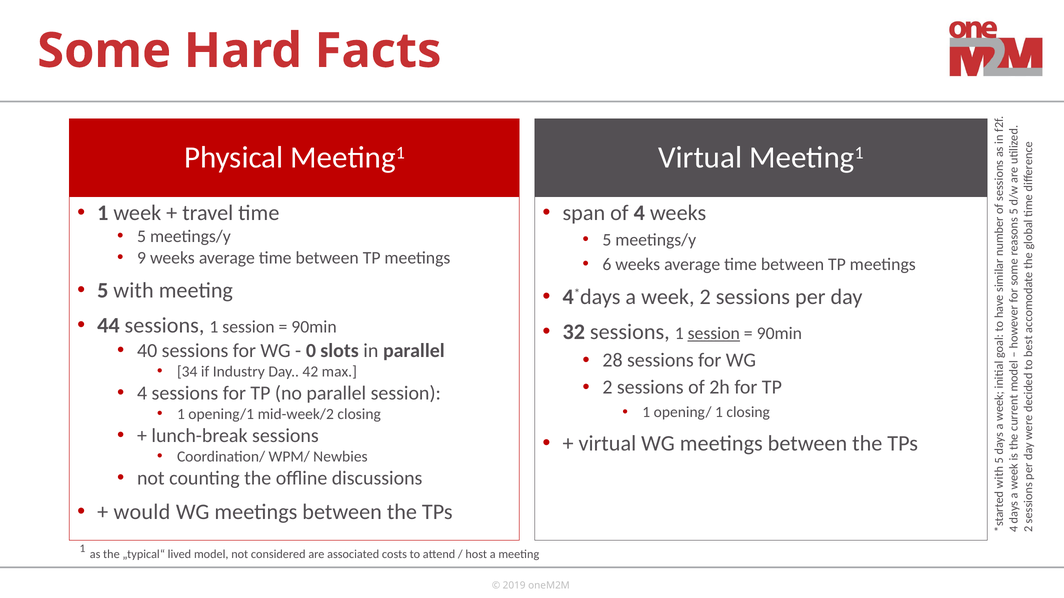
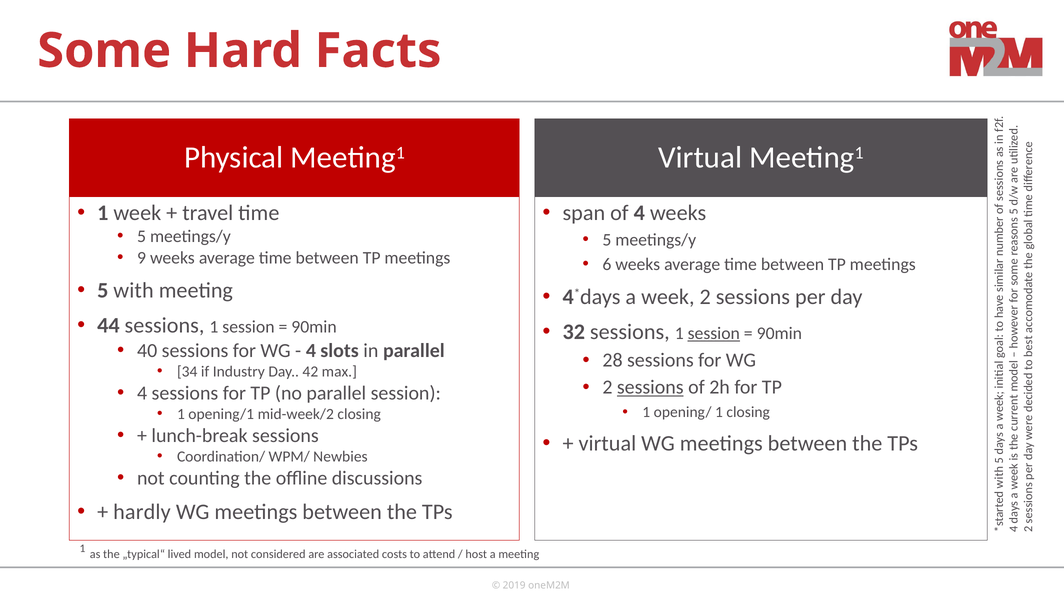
0 at (311, 351): 0 -> 4
sessions at (650, 388) underline: none -> present
would: would -> hardly
